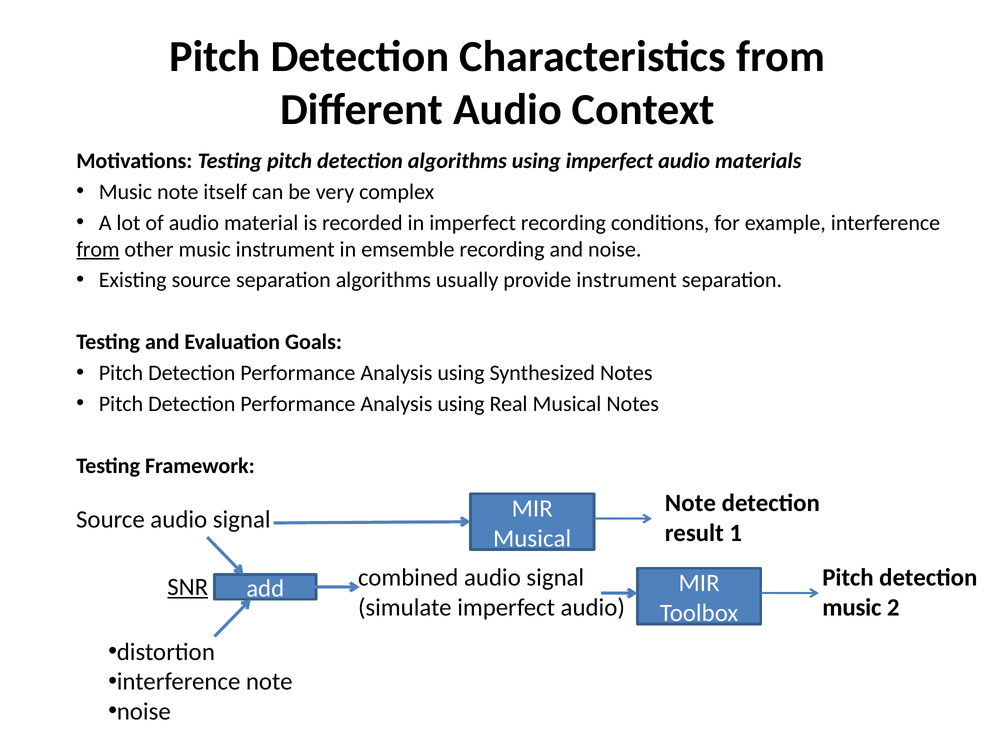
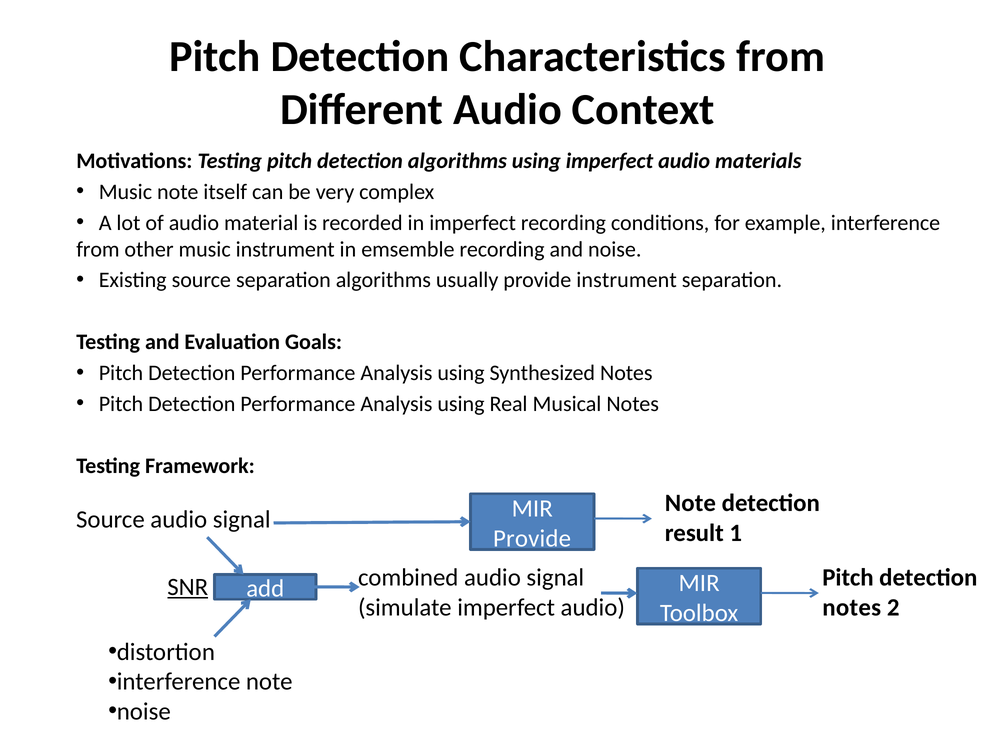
from at (98, 249) underline: present -> none
Musical at (532, 538): Musical -> Provide
music at (852, 607): music -> notes
